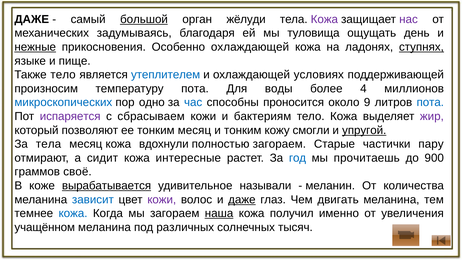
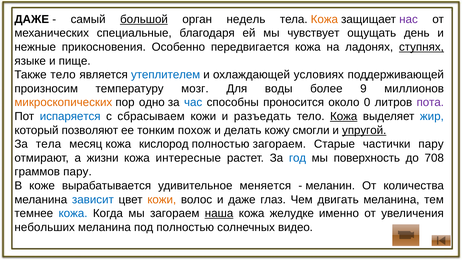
жёлуди: жёлуди -> недель
Кожа at (324, 19) colour: purple -> orange
задумываясь: задумываясь -> специальные
туловища: туловища -> чувствует
нежные underline: present -> none
Особенно охлаждающей: охлаждающей -> передвигается
температуру пота: пота -> мозг
4: 4 -> 9
микроскопических colour: blue -> orange
9: 9 -> 0
пота at (430, 102) colour: blue -> purple
испаряется colour: purple -> blue
бактериям: бактериям -> разъедать
Кожа at (344, 116) underline: none -> present
жир colour: purple -> blue
тонким месяц: месяц -> похож
и тонким: тонким -> делать
вдохнули: вдохнули -> кислород
сидит: сидит -> жизни
прочитаешь: прочитаешь -> поверхность
900: 900 -> 708
граммов своё: своё -> пару
вырабатывается underline: present -> none
называли: называли -> меняется
кожи at (162, 199) colour: purple -> orange
даже at (242, 199) underline: present -> none
получил: получил -> желудке
учащённом: учащённом -> небольших
под различных: различных -> полностью
тысяч: тысяч -> видео
